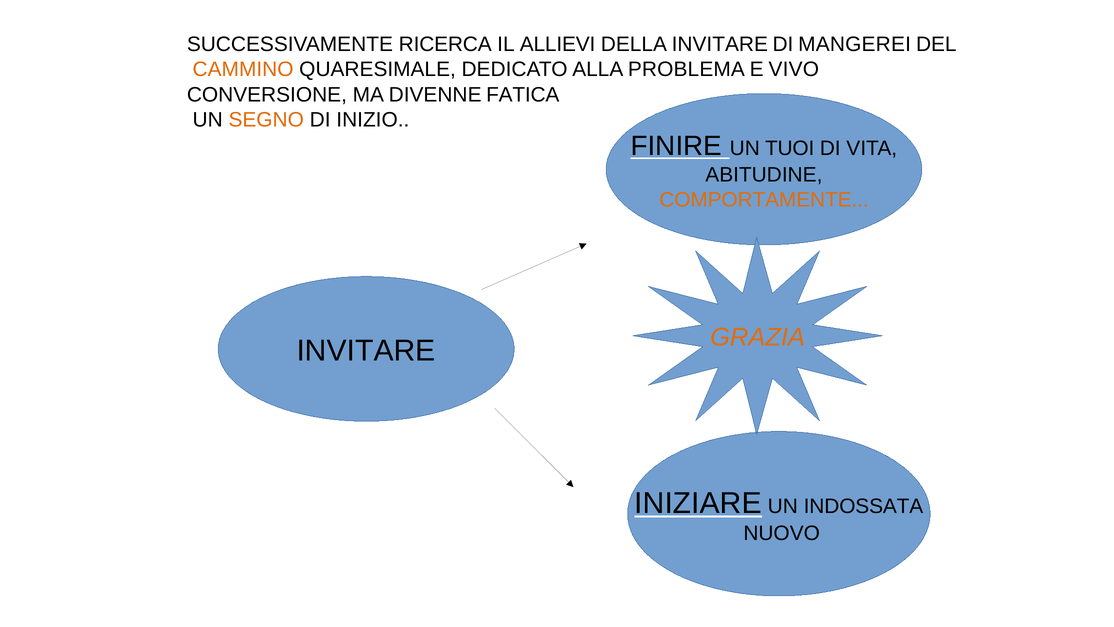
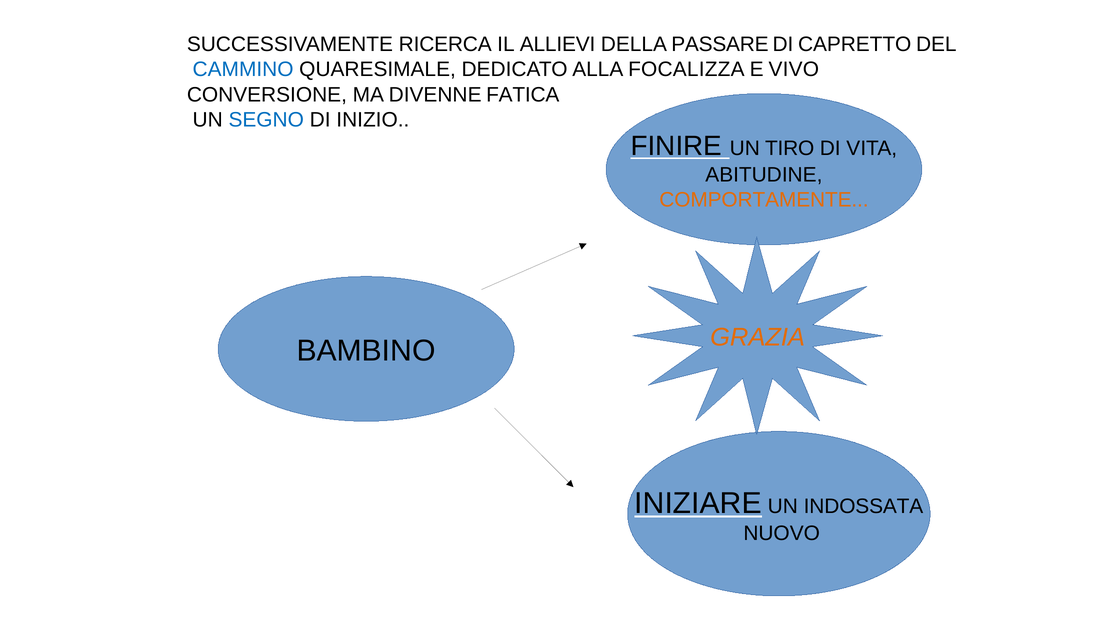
DELLA INVITARE: INVITARE -> PASSARE
MANGEREI: MANGEREI -> CAPRETTO
CAMMINO colour: orange -> blue
PROBLEMA: PROBLEMA -> FOCALIZZA
SEGNO colour: orange -> blue
TUOI: TUOI -> TIRO
INVITARE at (366, 351): INVITARE -> BAMBINO
